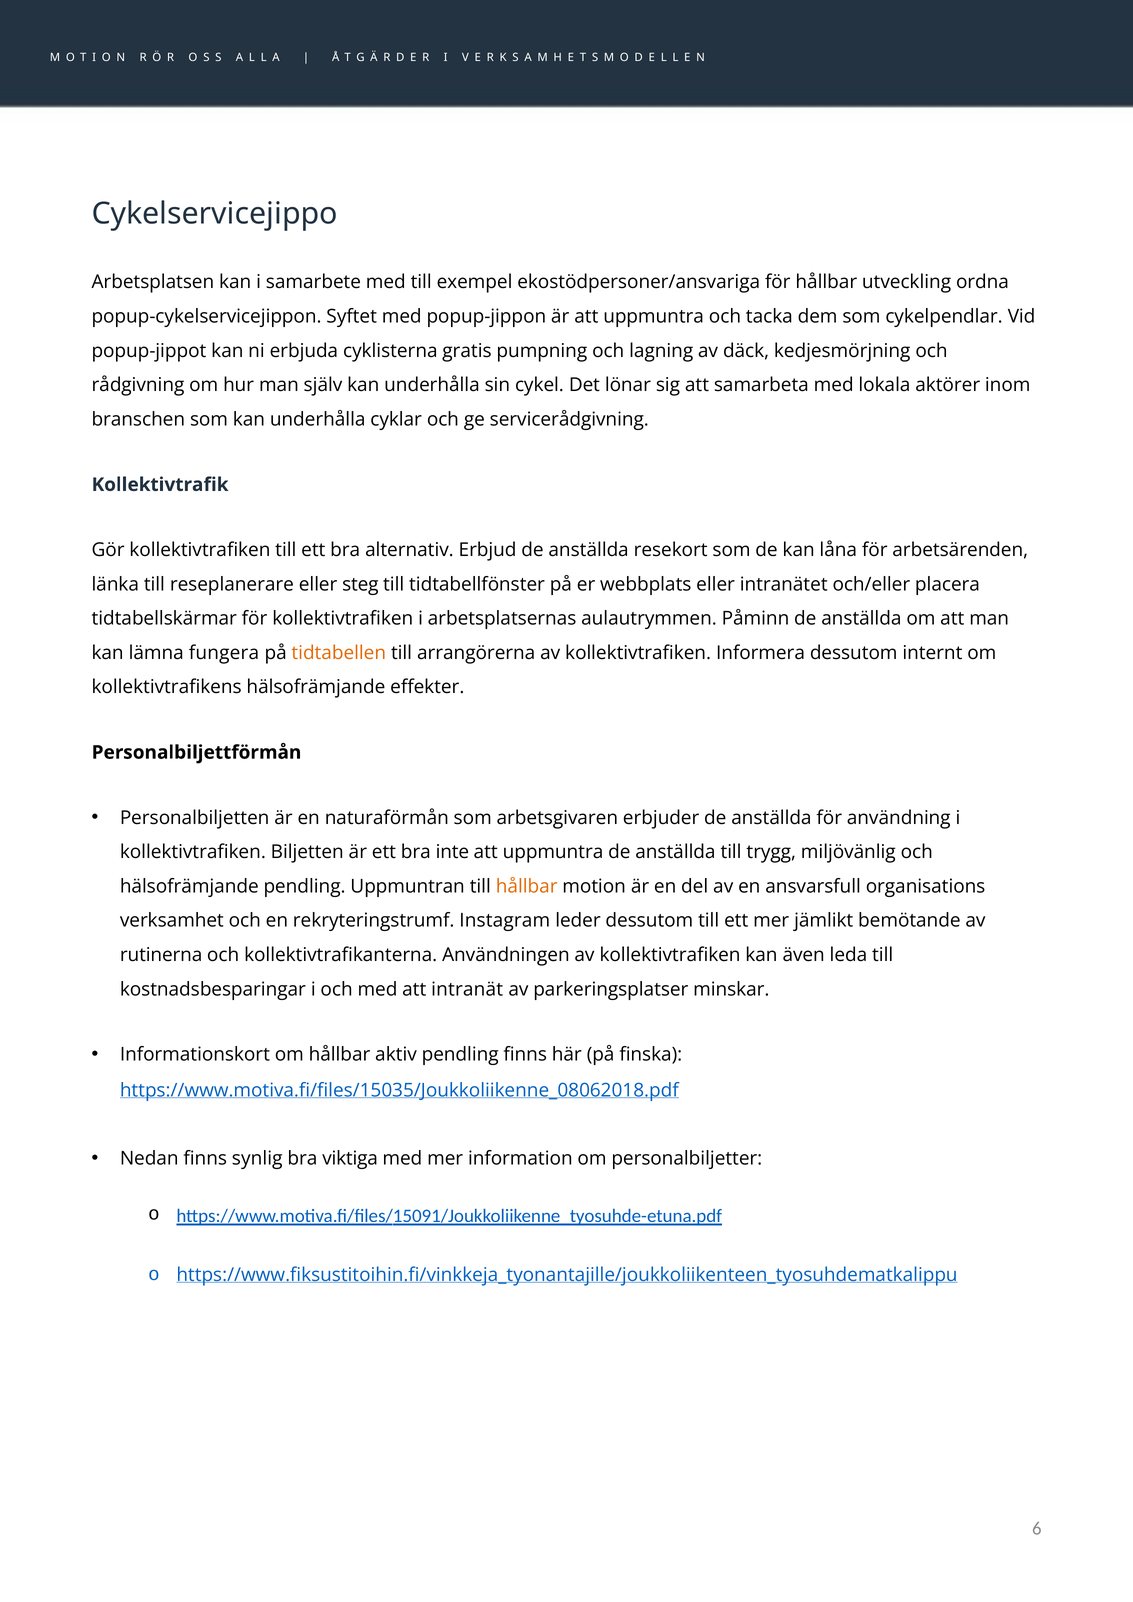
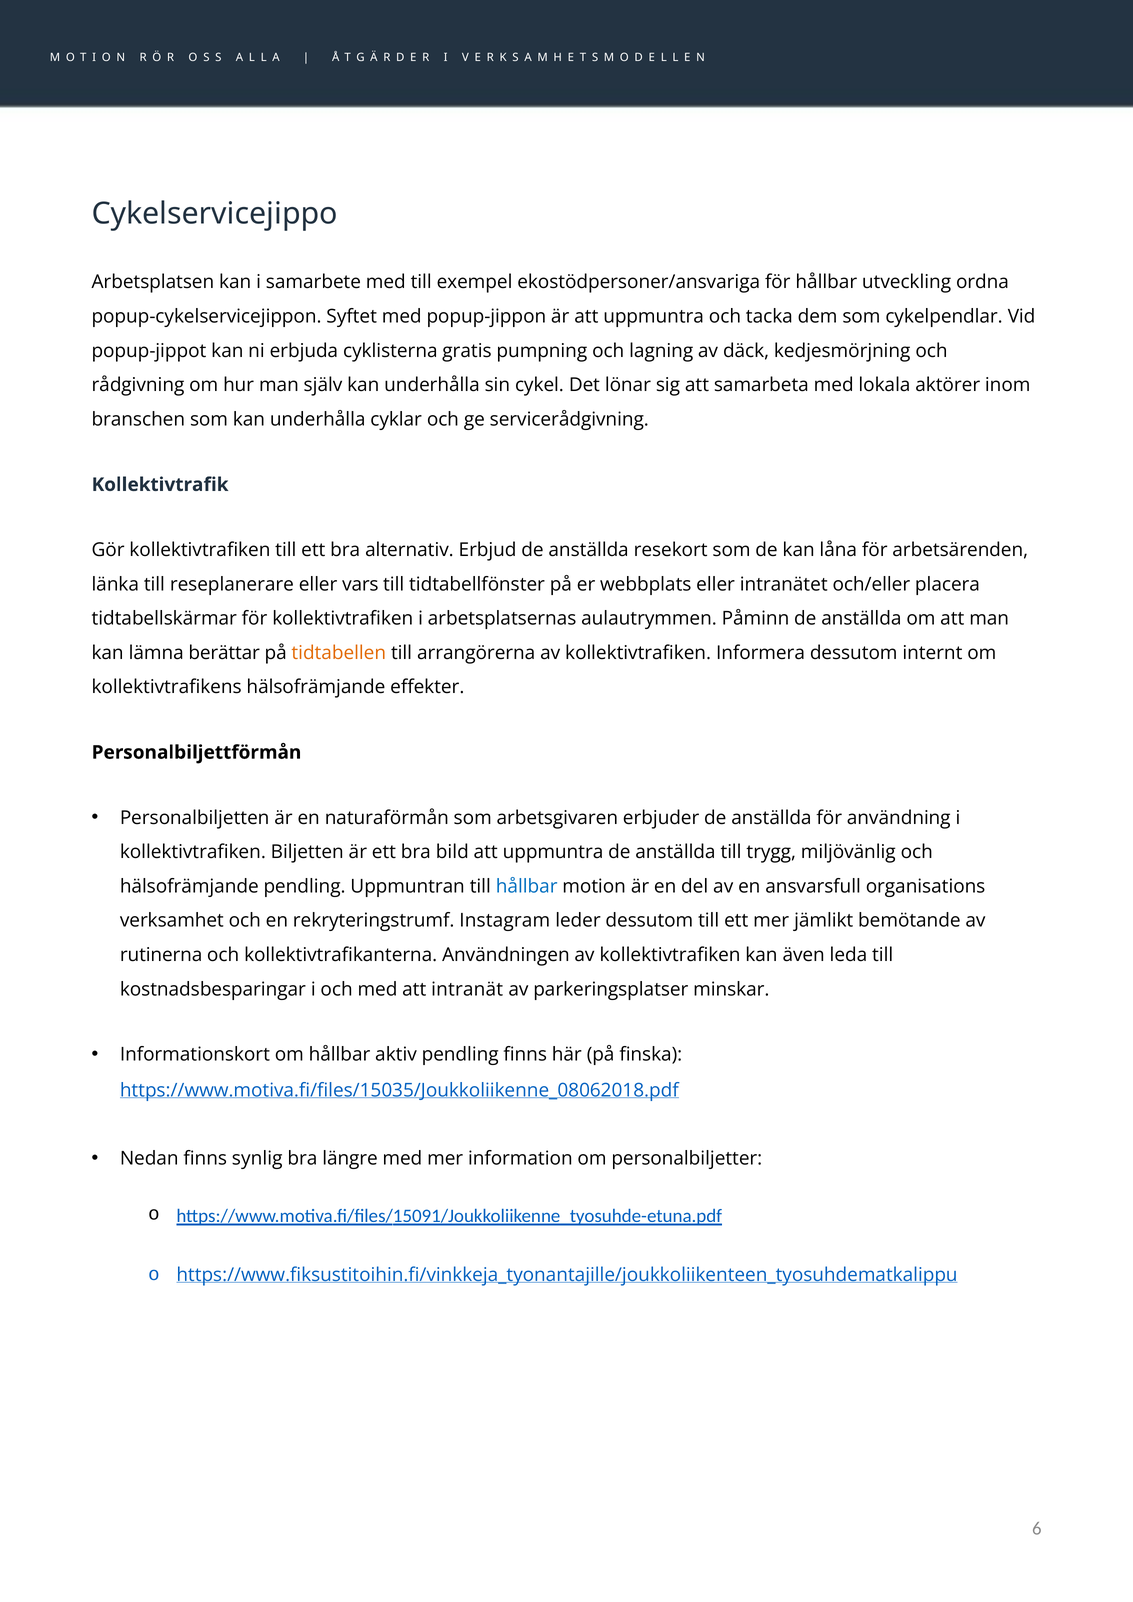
steg: steg -> vars
fungera: fungera -> berättar
inte: inte -> bild
hållbar at (527, 887) colour: orange -> blue
viktiga: viktiga -> längre
